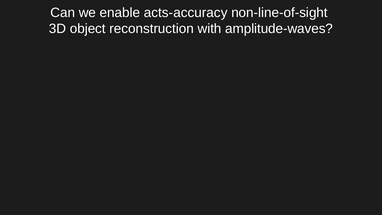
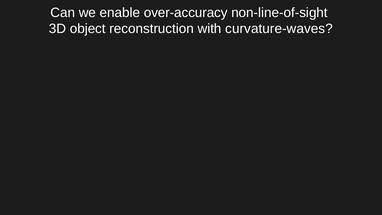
acts-accuracy: acts-accuracy -> over-accuracy
amplitude-waves: amplitude-waves -> curvature-waves
